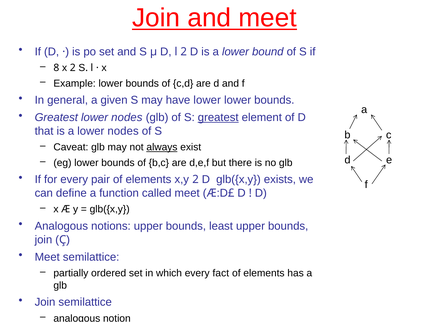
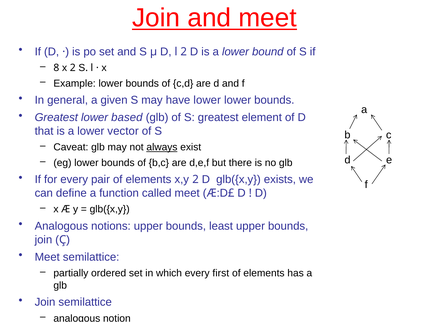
Greatest lower nodes: nodes -> based
greatest at (218, 117) underline: present -> none
a lower nodes: nodes -> vector
fact: fact -> first
